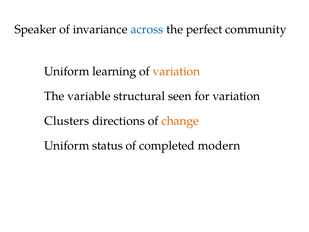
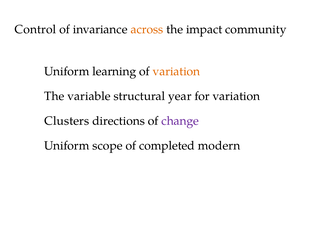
Speaker: Speaker -> Control
across colour: blue -> orange
perfect: perfect -> impact
seen: seen -> year
change colour: orange -> purple
status: status -> scope
